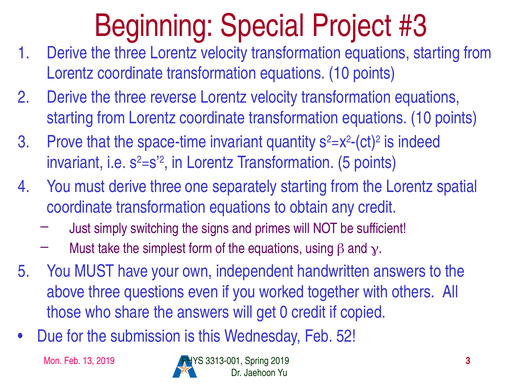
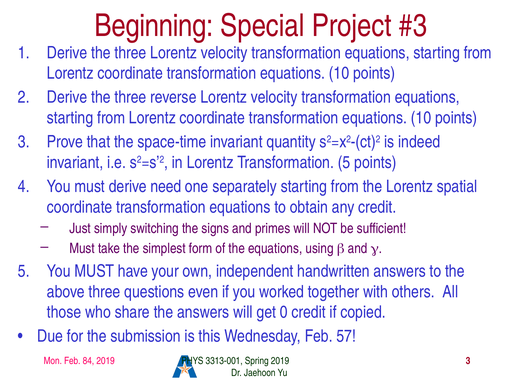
derive three: three -> need
52: 52 -> 57
13: 13 -> 84
